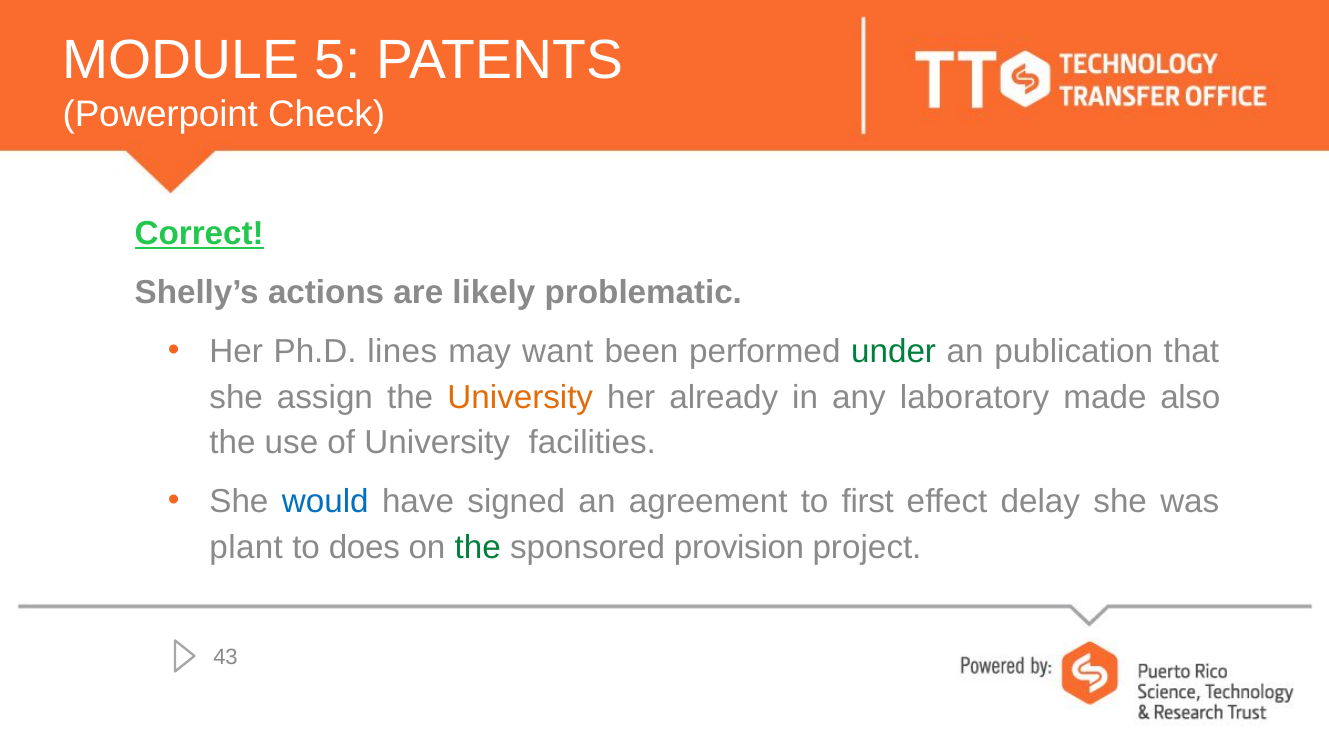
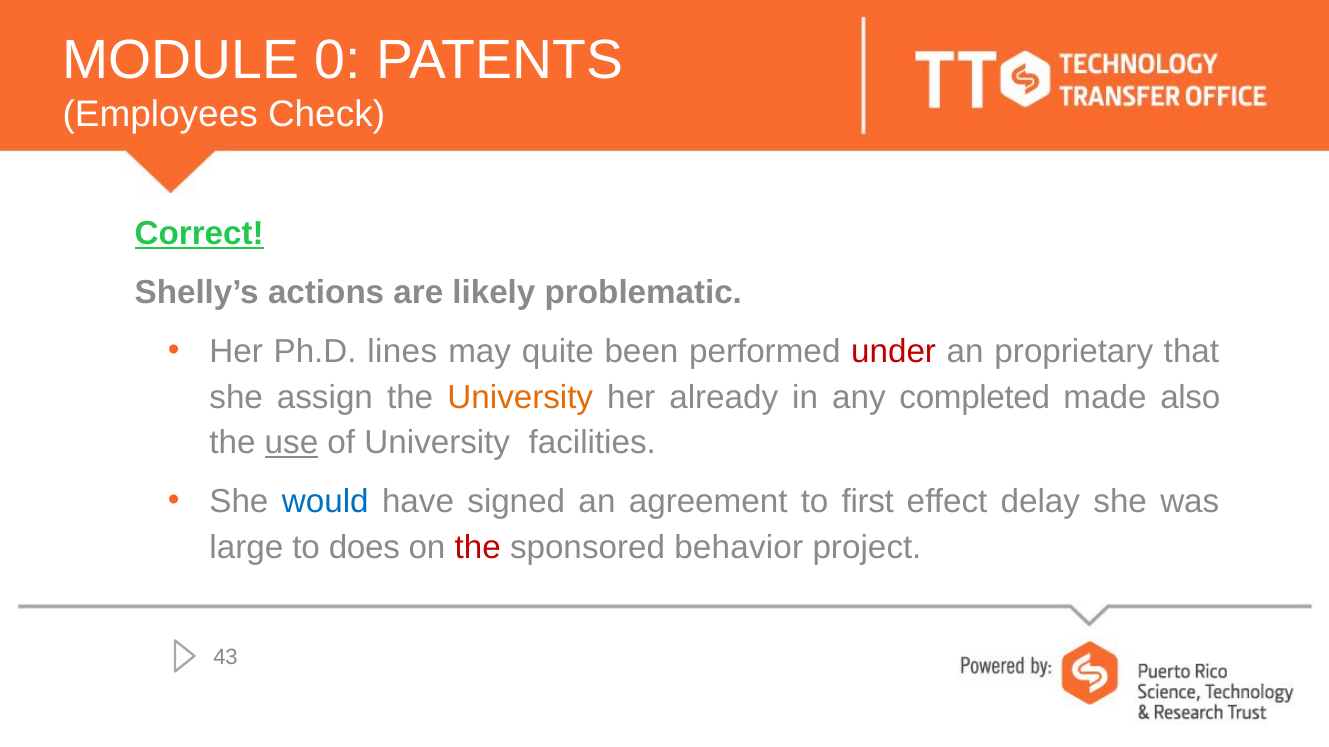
5: 5 -> 0
Powerpoint: Powerpoint -> Employees
want: want -> quite
under colour: green -> red
publication: publication -> proprietary
laboratory: laboratory -> completed
use underline: none -> present
plant: plant -> large
the at (478, 548) colour: green -> red
provision: provision -> behavior
